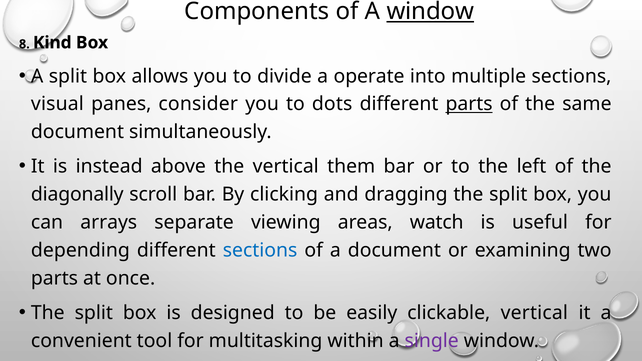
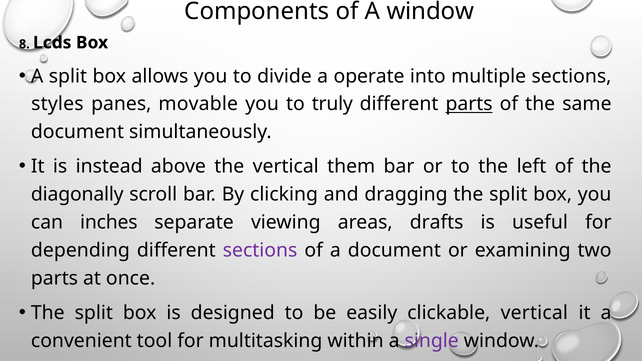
window at (430, 11) underline: present -> none
Kind: Kind -> Lcds
visual: visual -> styles
consider: consider -> movable
dots: dots -> truly
arrays: arrays -> inches
watch: watch -> drafts
sections at (260, 250) colour: blue -> purple
